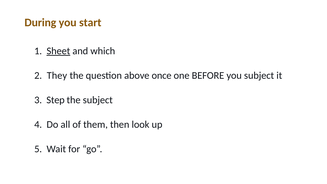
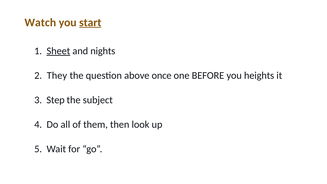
During: During -> Watch
start underline: none -> present
which: which -> nights
you subject: subject -> heights
